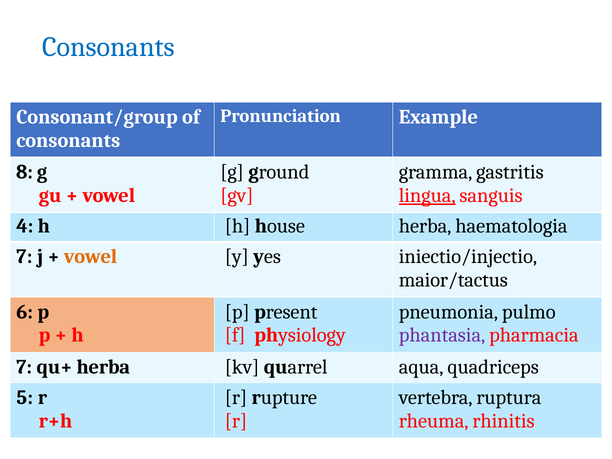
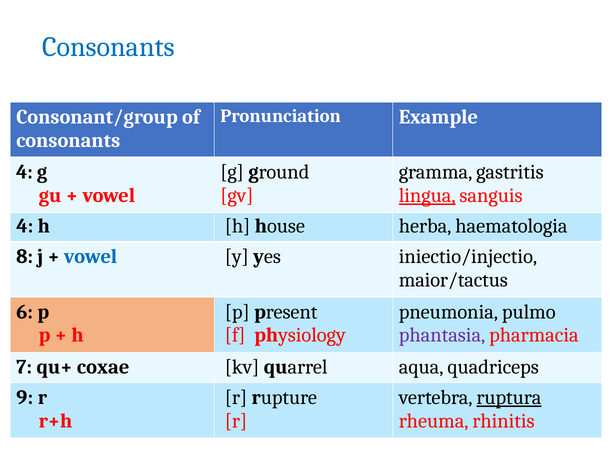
8 at (24, 172): 8 -> 4
7 at (24, 257): 7 -> 8
vowel at (91, 257) colour: orange -> blue
qu+ herba: herba -> coxae
5: 5 -> 9
ruptura underline: none -> present
